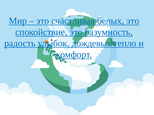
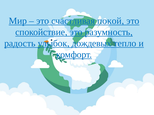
белых: белых -> покой
